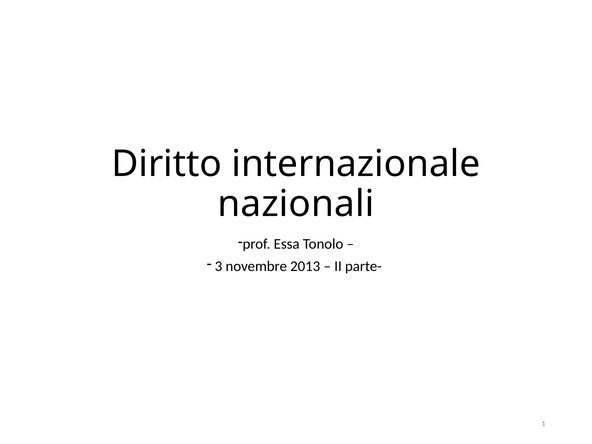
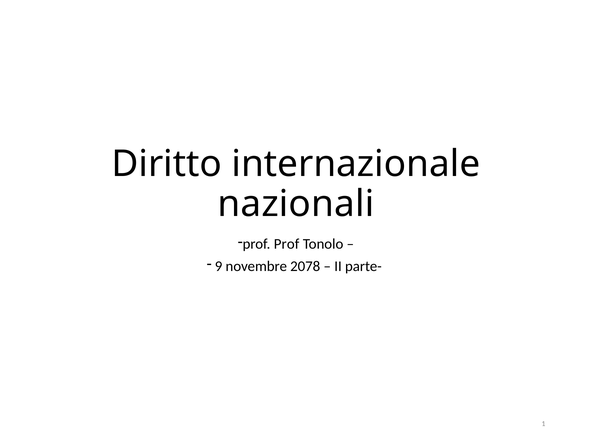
prof Essa: Essa -> Prof
3: 3 -> 9
2013: 2013 -> 2078
